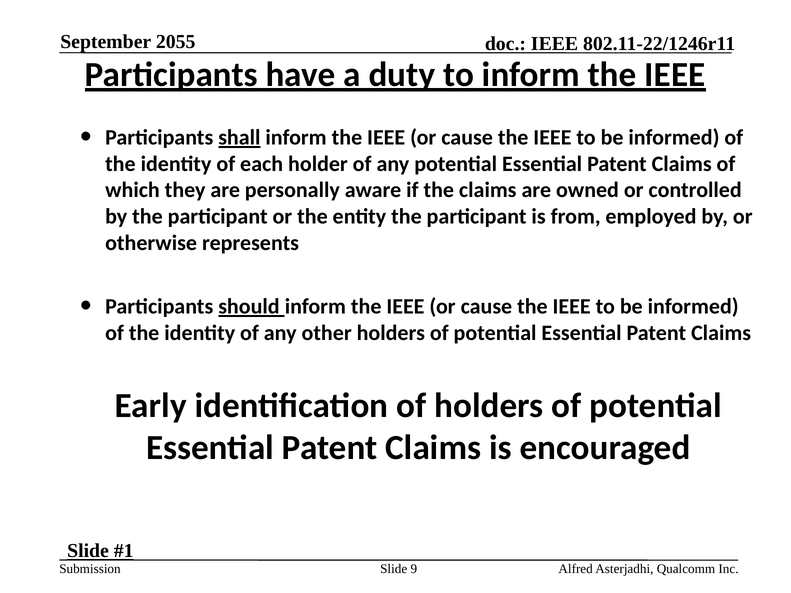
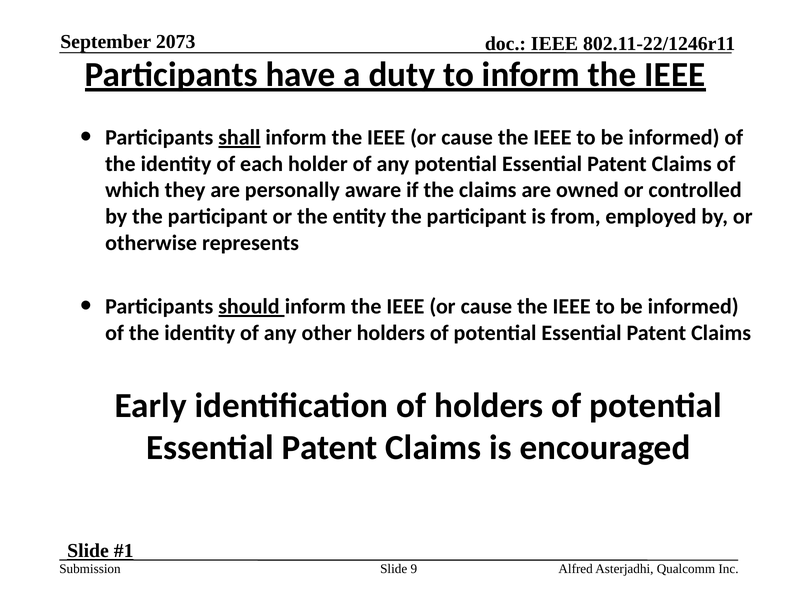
2055: 2055 -> 2073
